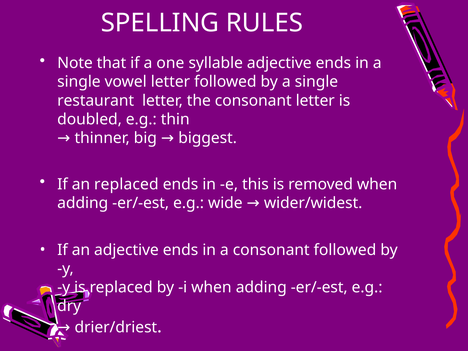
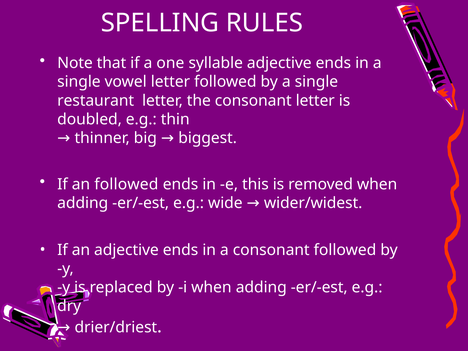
an replaced: replaced -> followed
